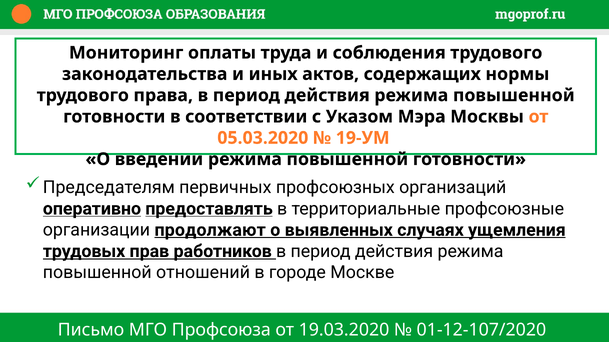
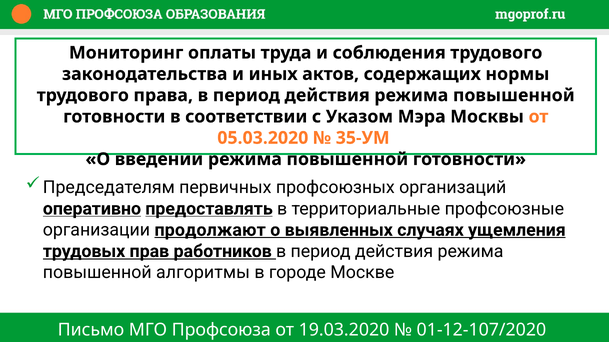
19-УМ: 19-УМ -> 35-УМ
отношений: отношений -> алгоритмы
